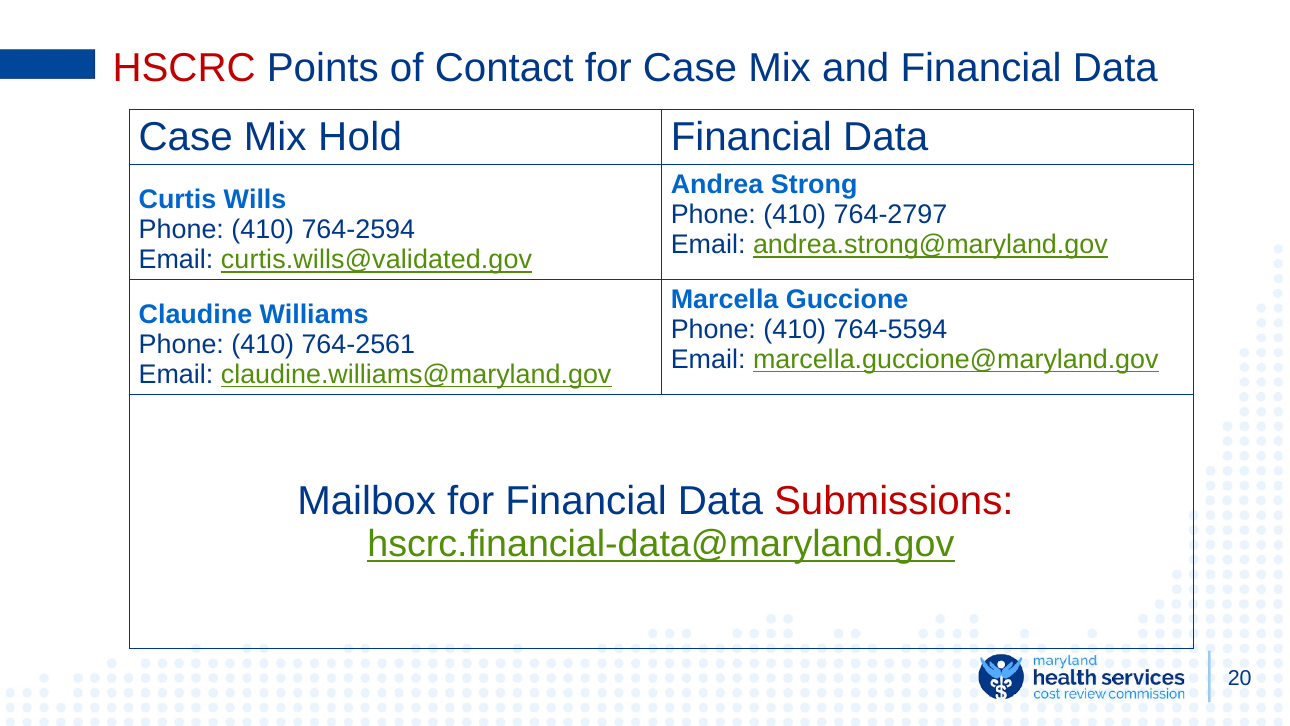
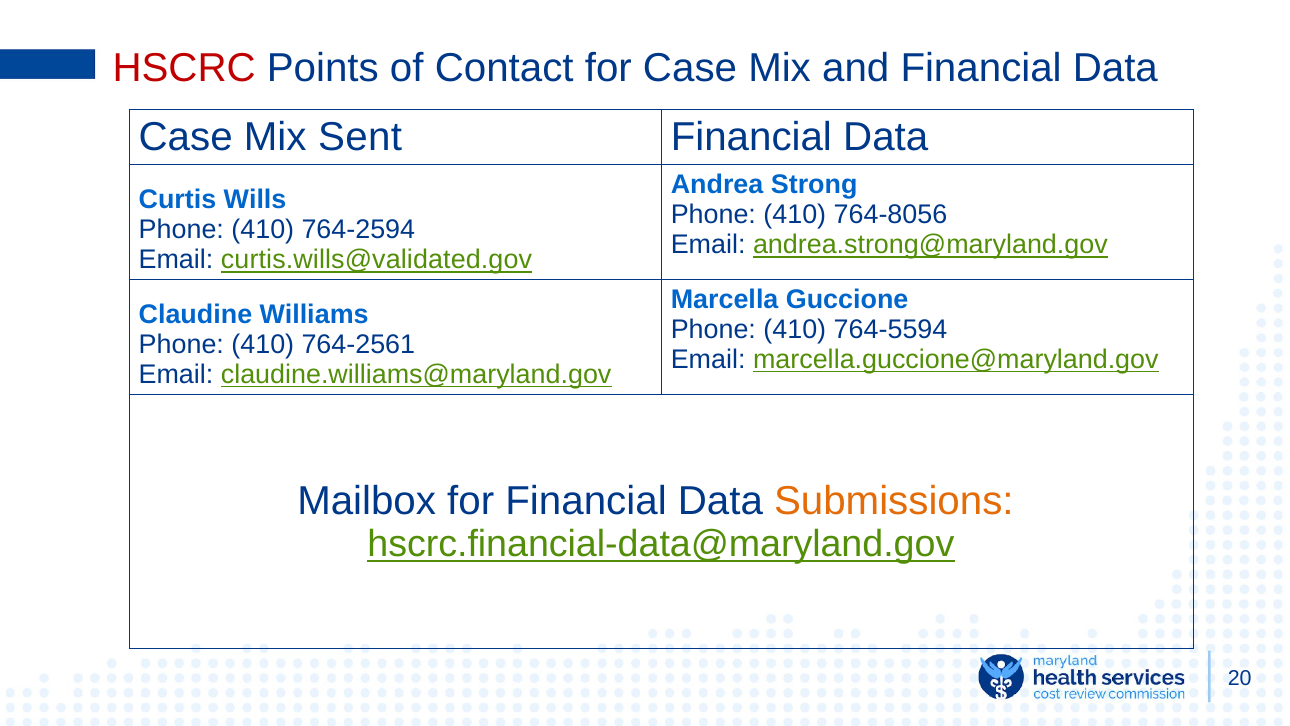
Hold: Hold -> Sent
764-2797: 764-2797 -> 764-8056
Submissions colour: red -> orange
